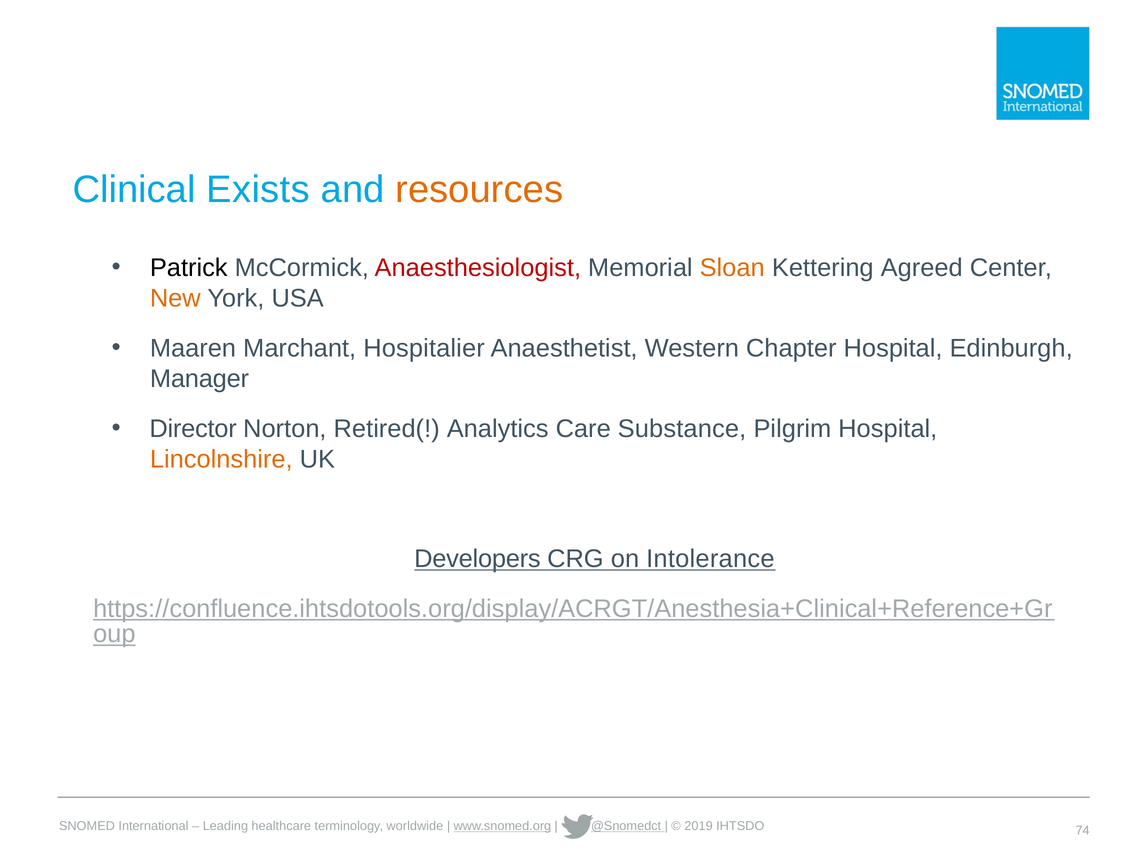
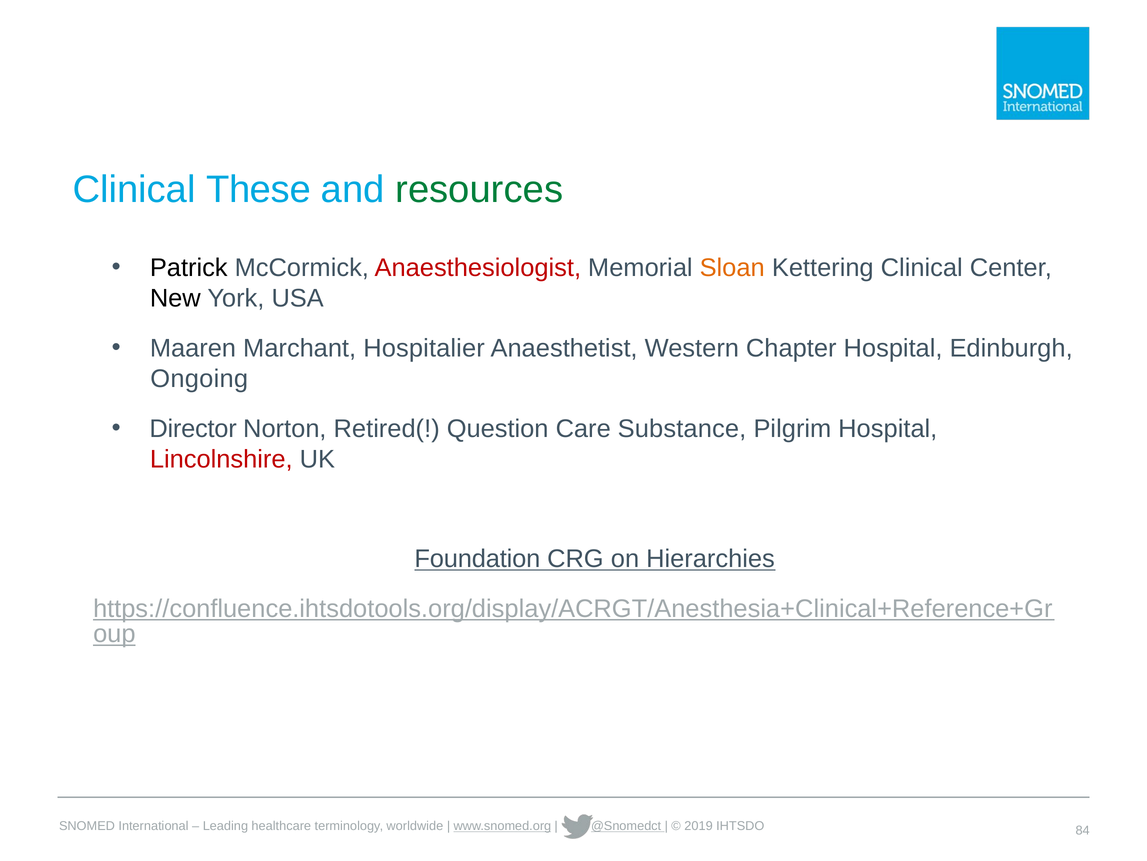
Exists: Exists -> These
resources colour: orange -> green
Kettering Agreed: Agreed -> Clinical
New colour: orange -> black
Manager: Manager -> Ongoing
Analytics: Analytics -> Question
Lincolnshire colour: orange -> red
Developers: Developers -> Foundation
Intolerance: Intolerance -> Hierarchies
74: 74 -> 84
